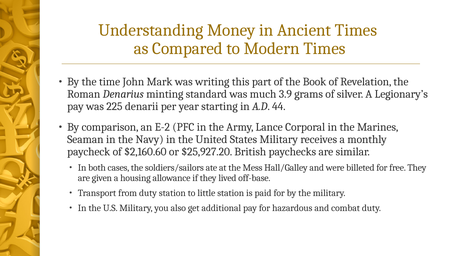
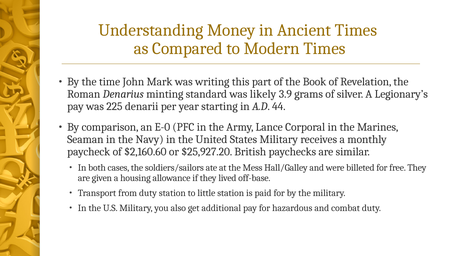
much: much -> likely
E-2: E-2 -> E-0
